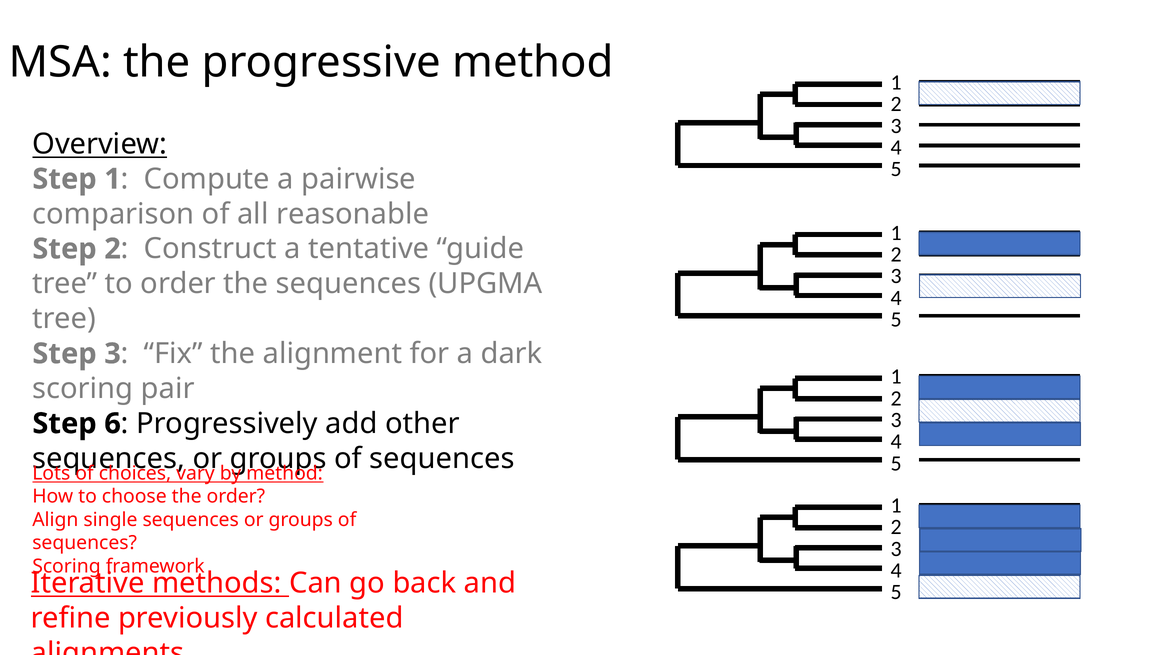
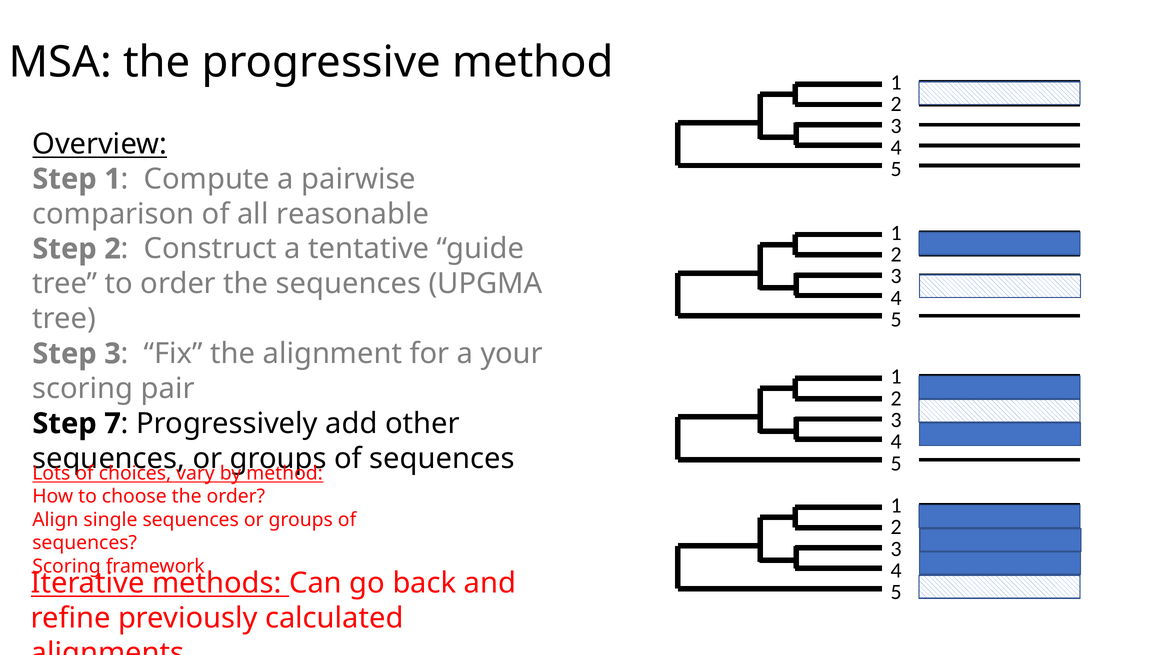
dark: dark -> your
6: 6 -> 7
